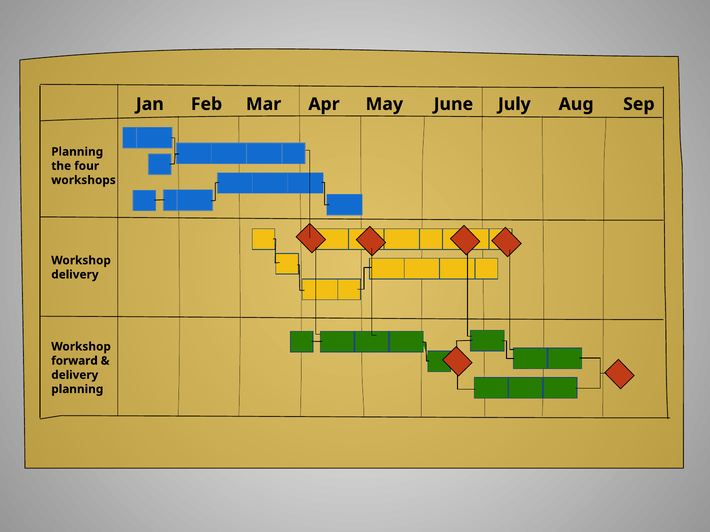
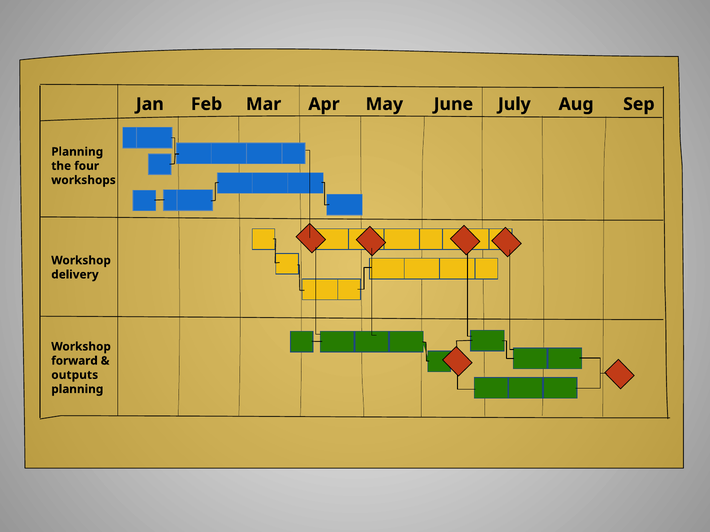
delivery at (75, 375): delivery -> outputs
